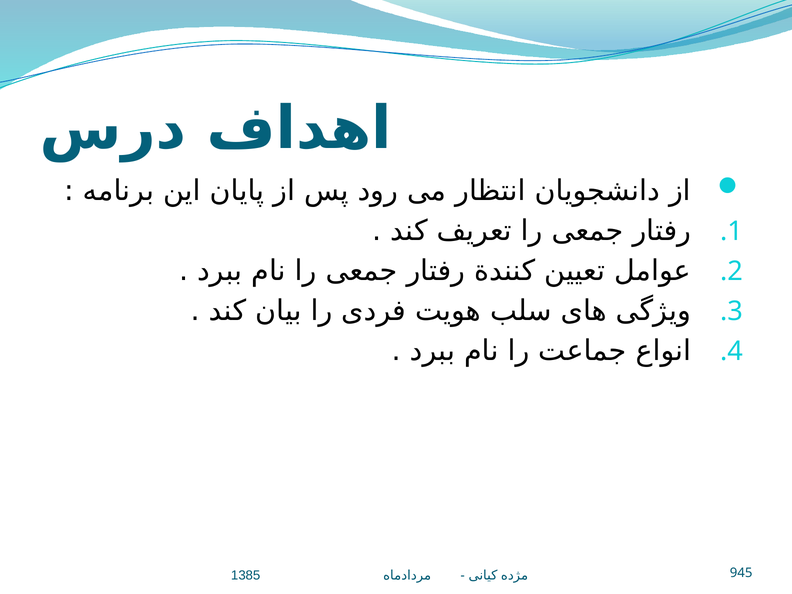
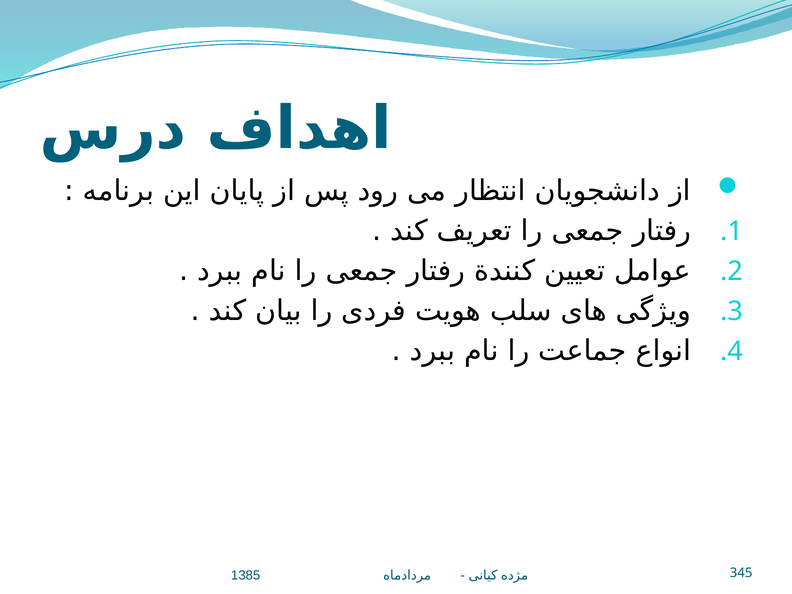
945: 945 -> 345
